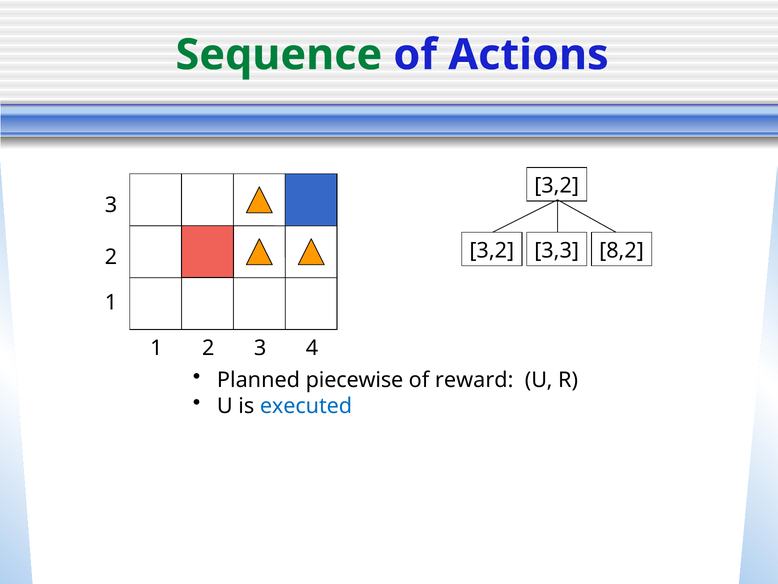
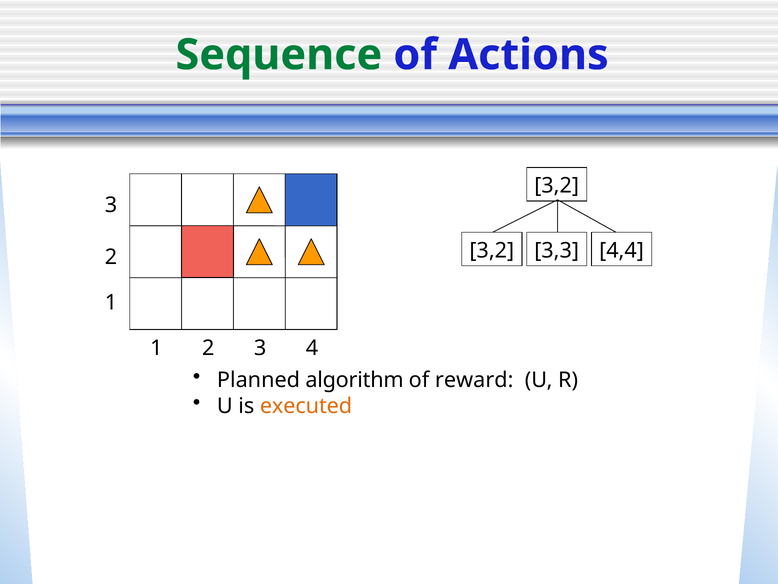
8,2: 8,2 -> 4,4
piecewise: piecewise -> algorithm
executed colour: blue -> orange
